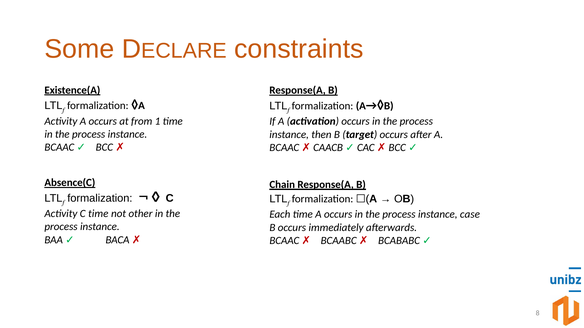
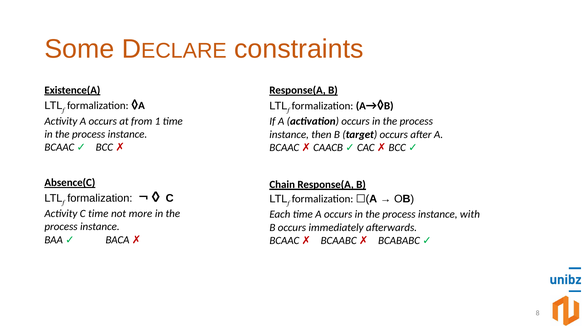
other: other -> more
case: case -> with
